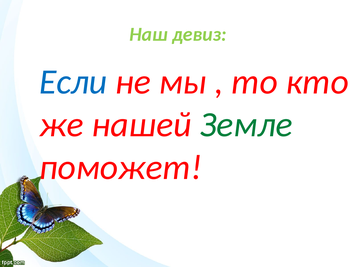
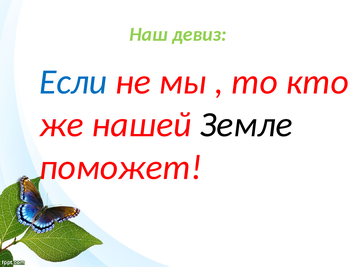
Земле colour: green -> black
